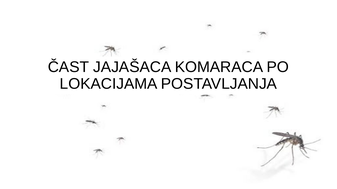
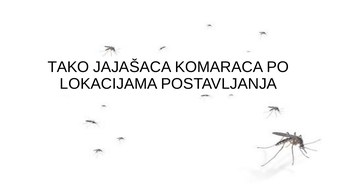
ČAST: ČAST -> TAKO
